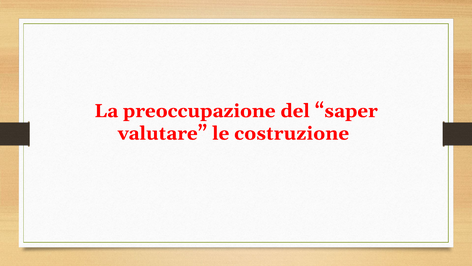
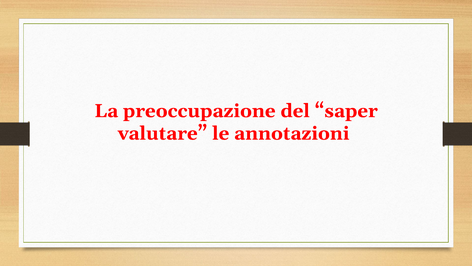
costruzione: costruzione -> annotazioni
